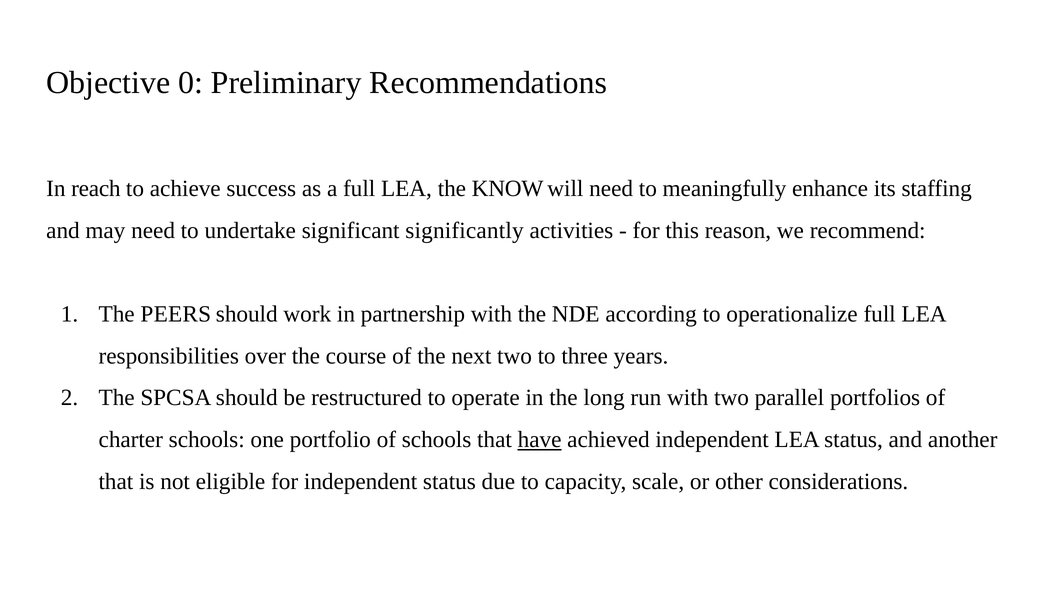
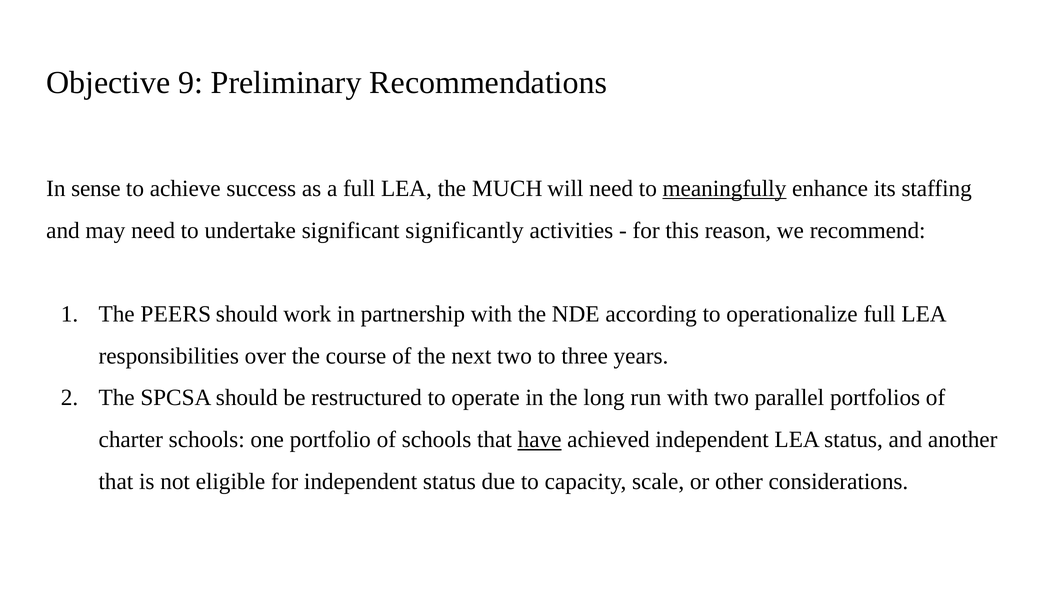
0: 0 -> 9
reach: reach -> sense
KNOW: KNOW -> MUCH
meaningfully underline: none -> present
